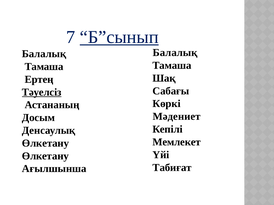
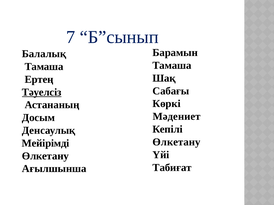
Б”сынып underline: present -> none
Балалық at (175, 53): Балалық -> Барамын
Мемлекет at (177, 142): Мемлекет -> Өлкетану
Өлкетану at (45, 144): Өлкетану -> Мейірімді
